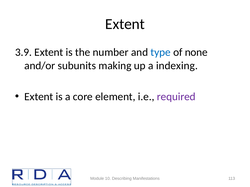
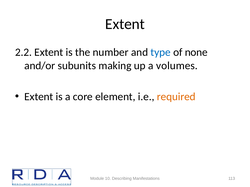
3.9: 3.9 -> 2.2
indexing: indexing -> volumes
required colour: purple -> orange
